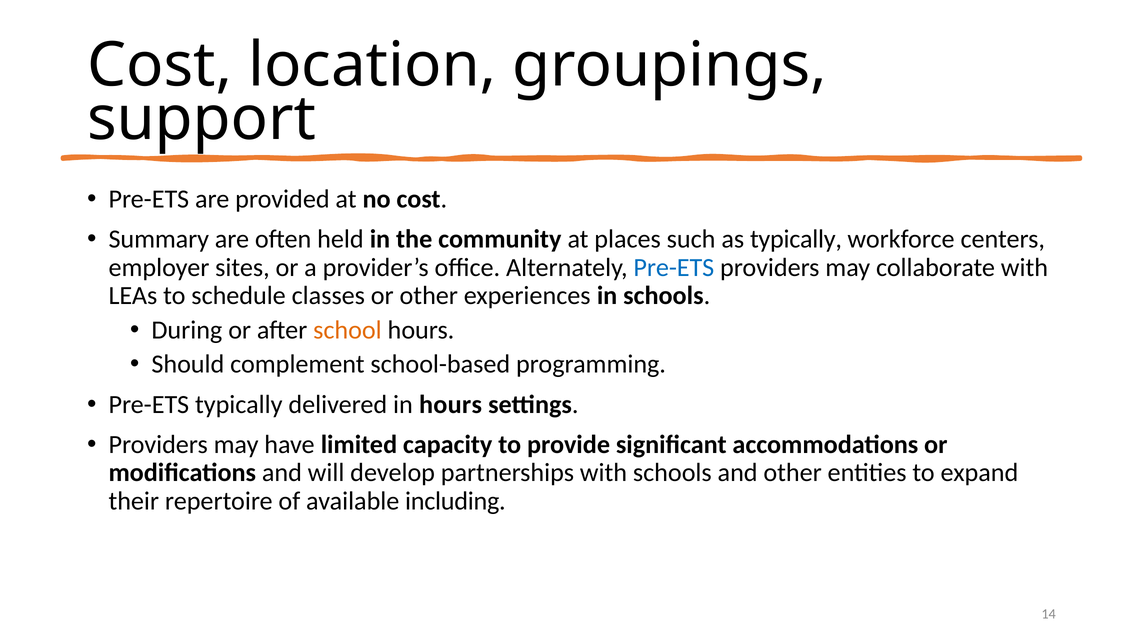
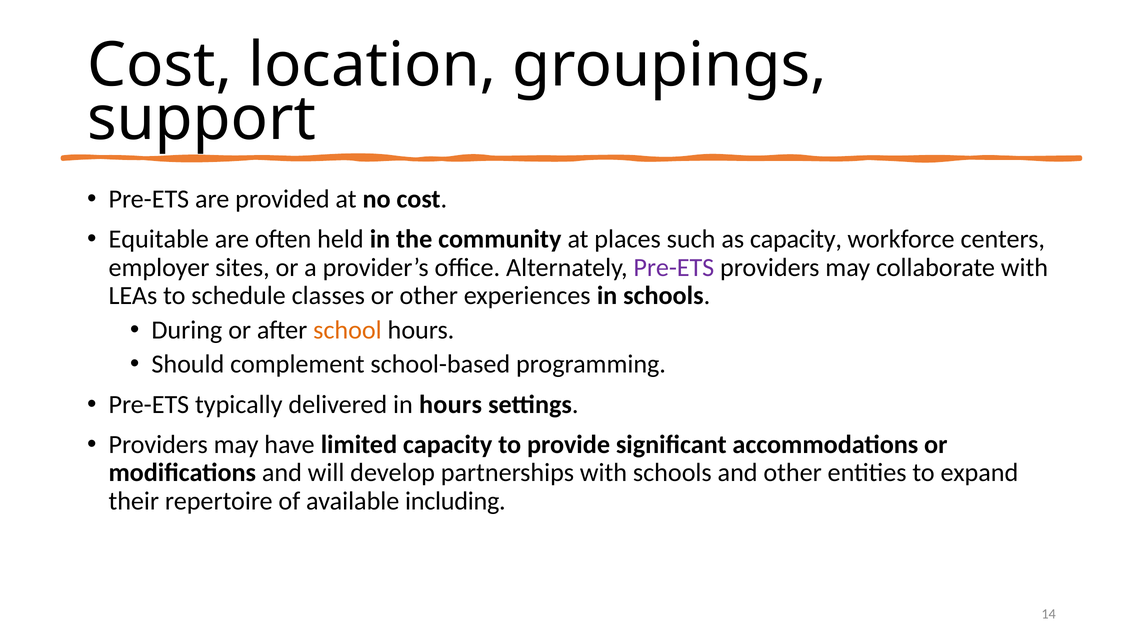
Summary: Summary -> Equitable
as typically: typically -> capacity
Pre-ETS at (674, 268) colour: blue -> purple
